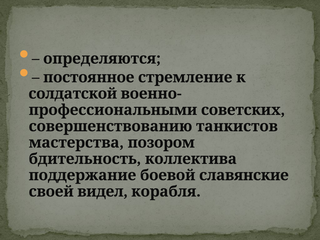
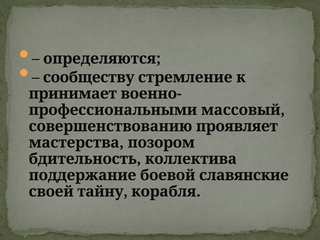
постоянное: постоянное -> сообществу
солдатской: солдатской -> принимает
советских: советских -> массовый
танкистов: танкистов -> проявляет
видел: видел -> тайну
